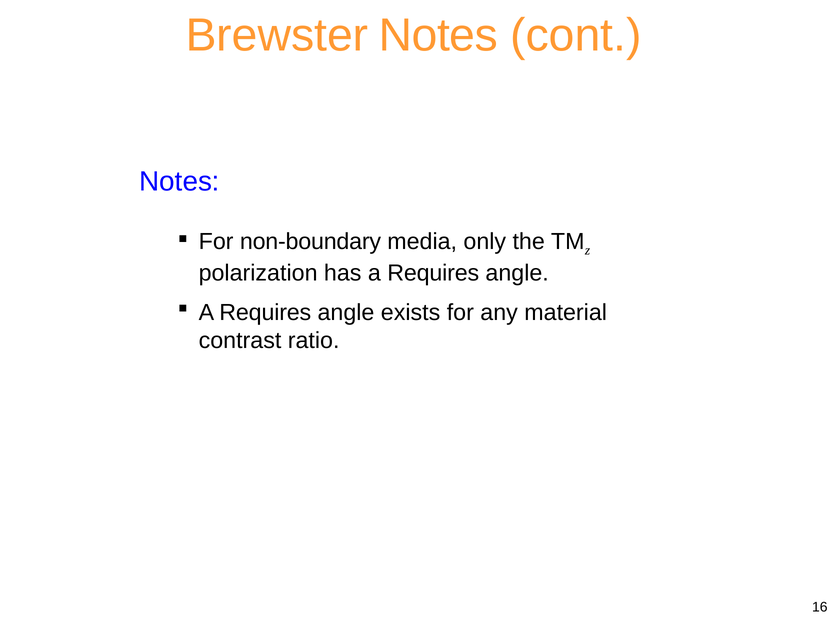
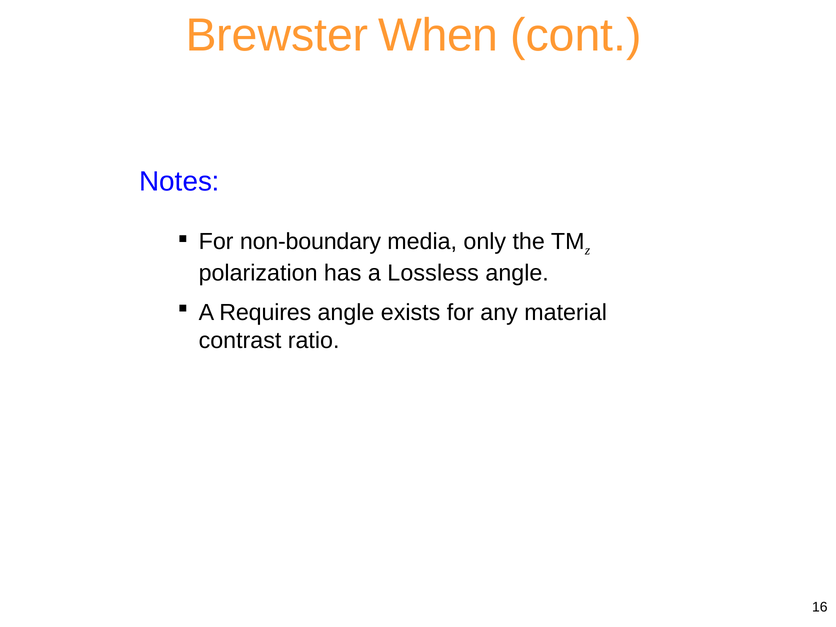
Brewster Notes: Notes -> When
has a Requires: Requires -> Lossless
